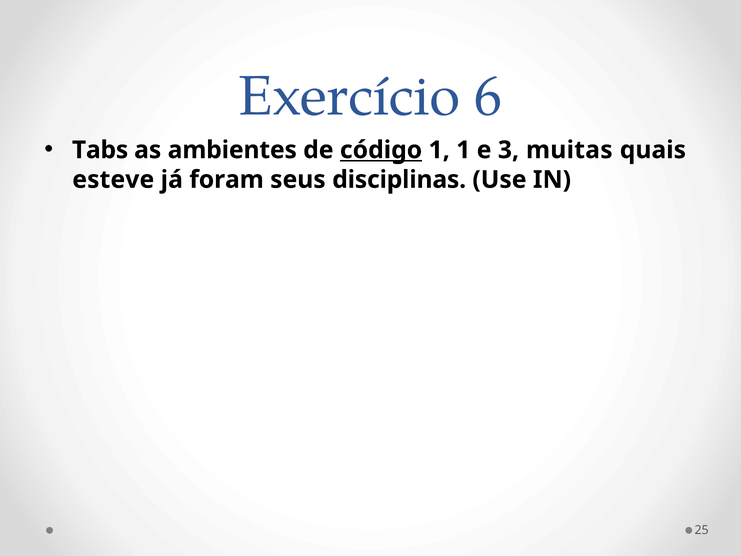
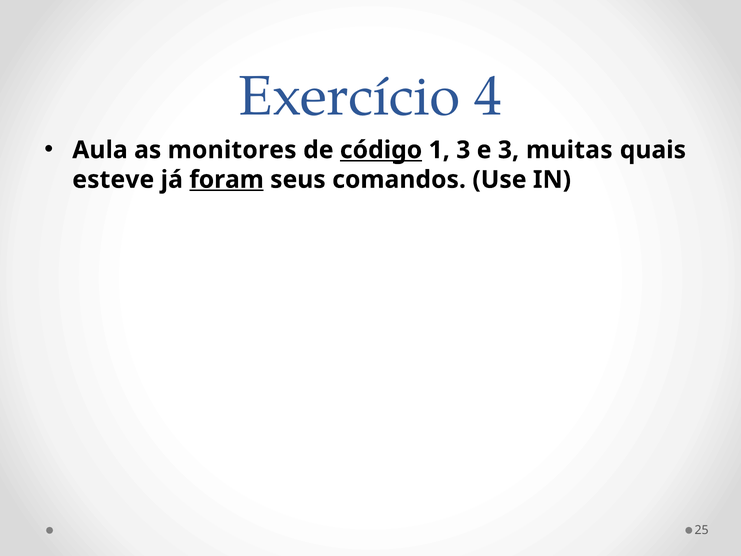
6: 6 -> 4
Tabs: Tabs -> Aula
ambientes: ambientes -> monitores
1 1: 1 -> 3
foram underline: none -> present
disciplinas: disciplinas -> comandos
